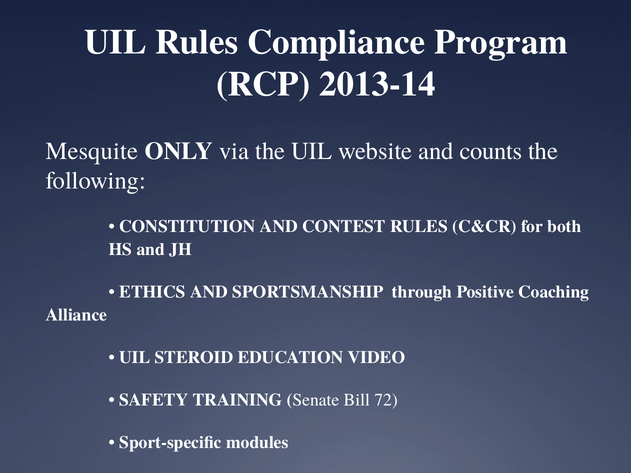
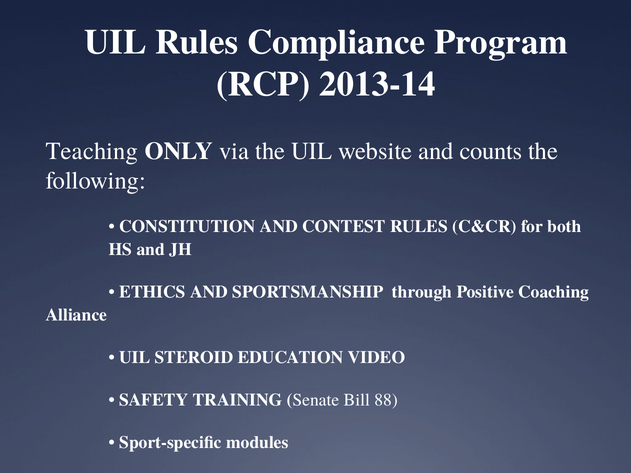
Mesquite: Mesquite -> Teaching
72: 72 -> 88
